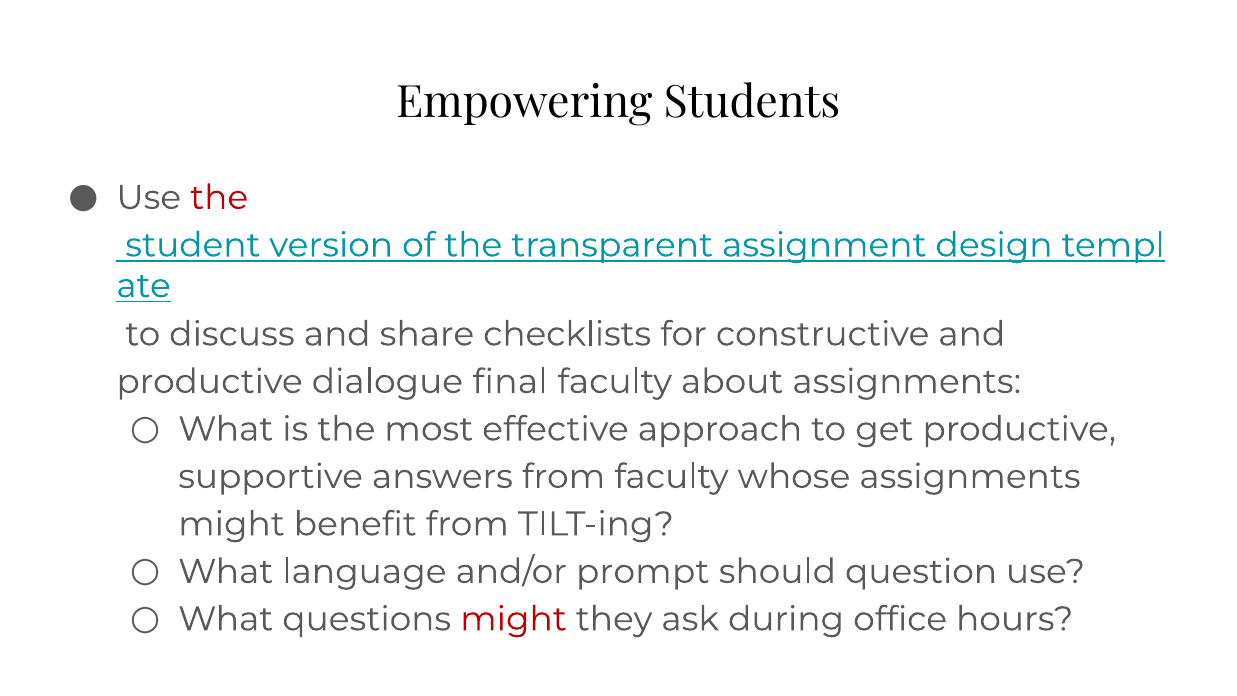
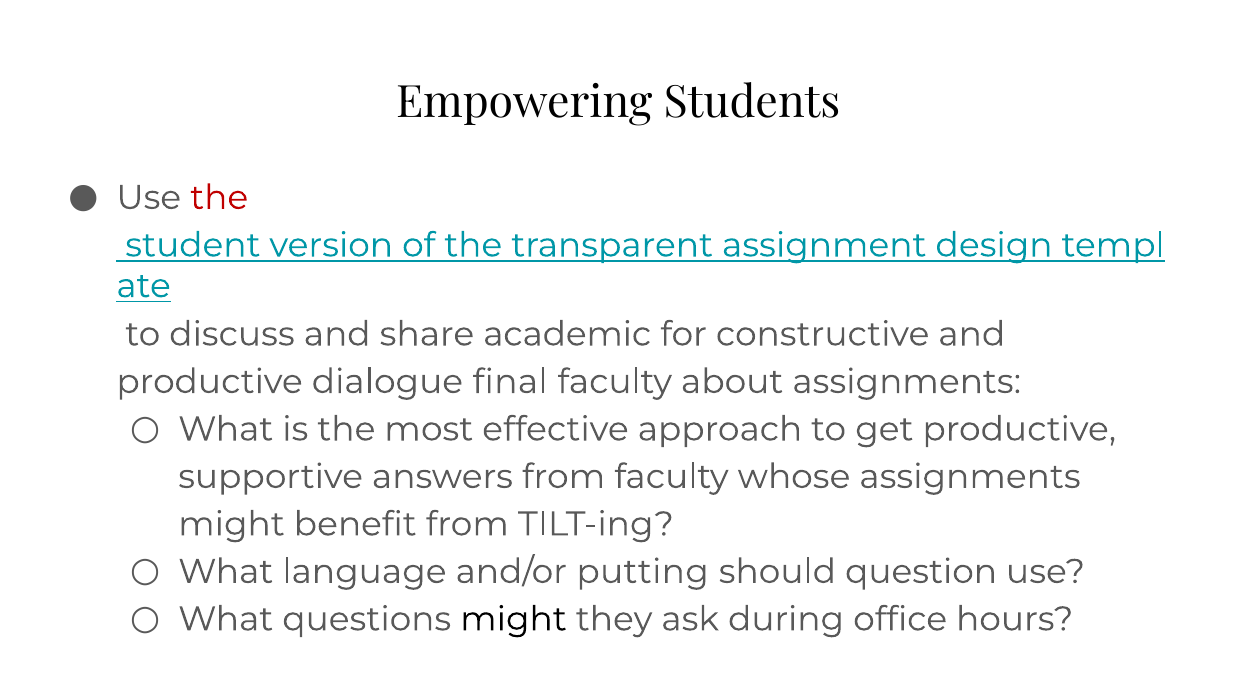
checklists: checklists -> academic
prompt: prompt -> putting
might at (513, 619) colour: red -> black
